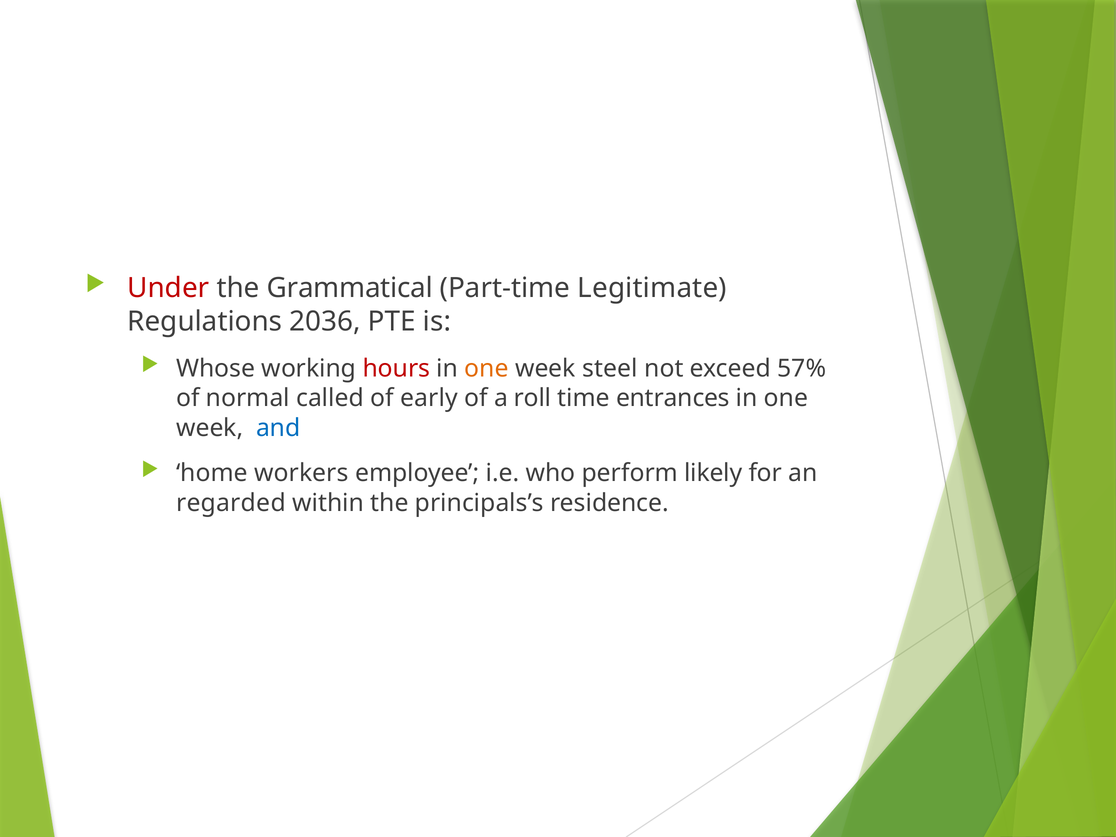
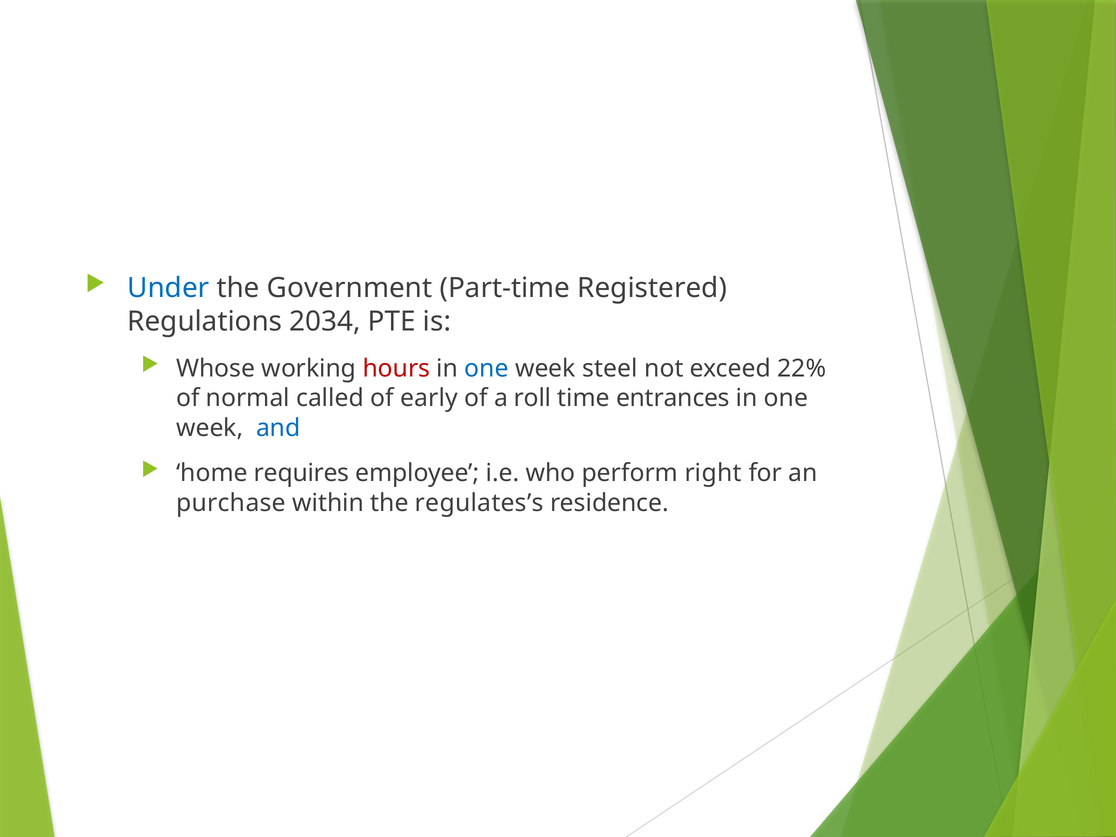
Under colour: red -> blue
Grammatical: Grammatical -> Government
Legitimate: Legitimate -> Registered
2036: 2036 -> 2034
one at (487, 368) colour: orange -> blue
57%: 57% -> 22%
workers: workers -> requires
likely: likely -> right
regarded: regarded -> purchase
principals’s: principals’s -> regulates’s
